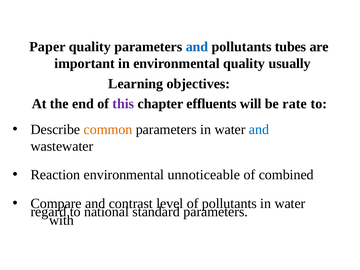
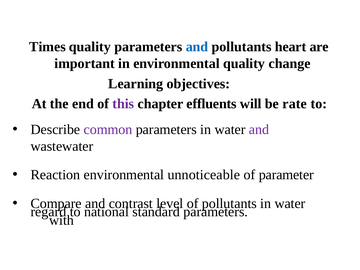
Paper: Paper -> Times
tubes: tubes -> heart
usually: usually -> change
common colour: orange -> purple
and at (259, 129) colour: blue -> purple
combined: combined -> parameter
